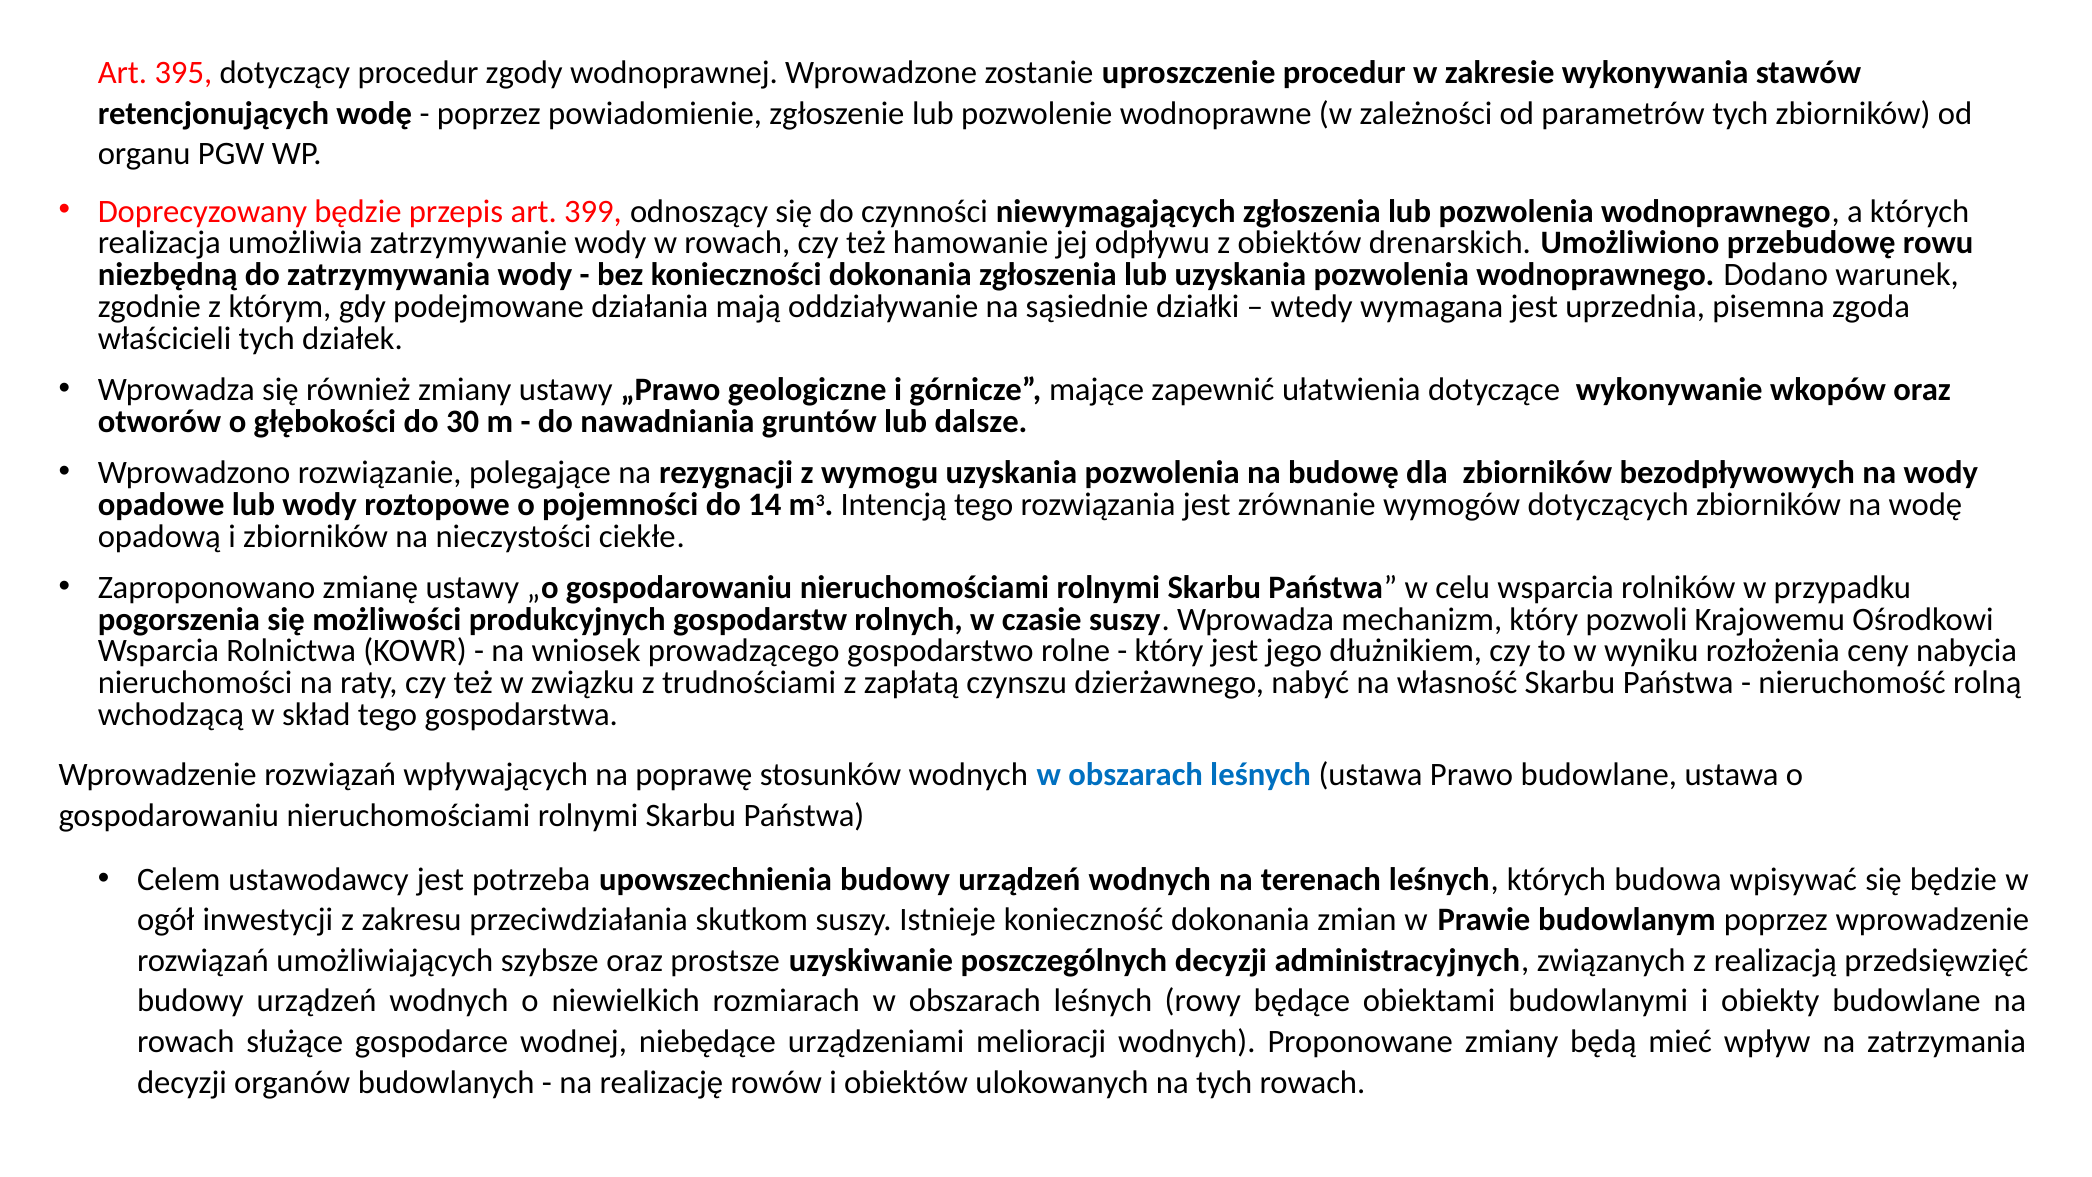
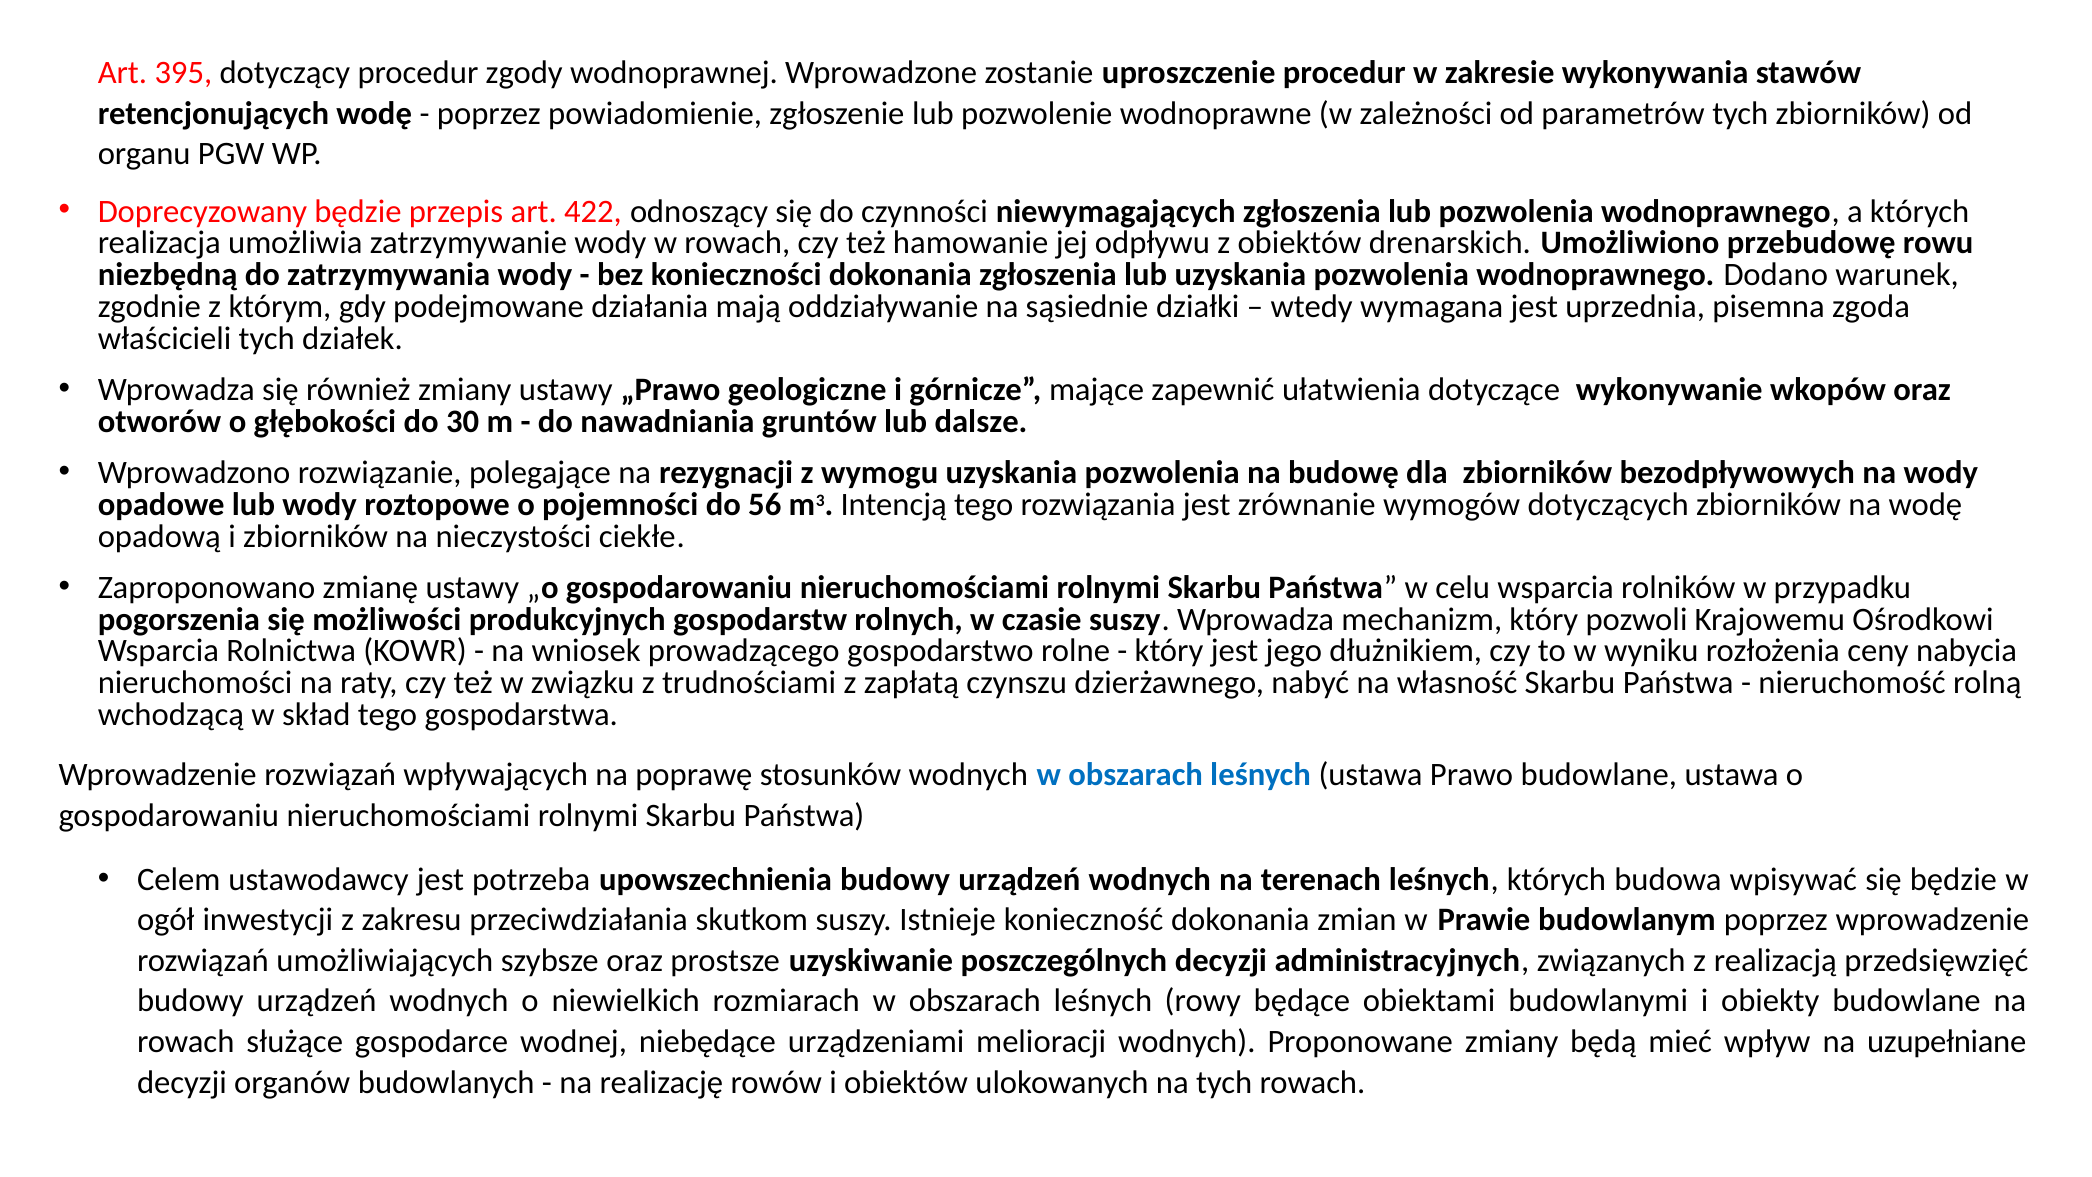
399: 399 -> 422
14: 14 -> 56
zatrzymania: zatrzymania -> uzupełniane
